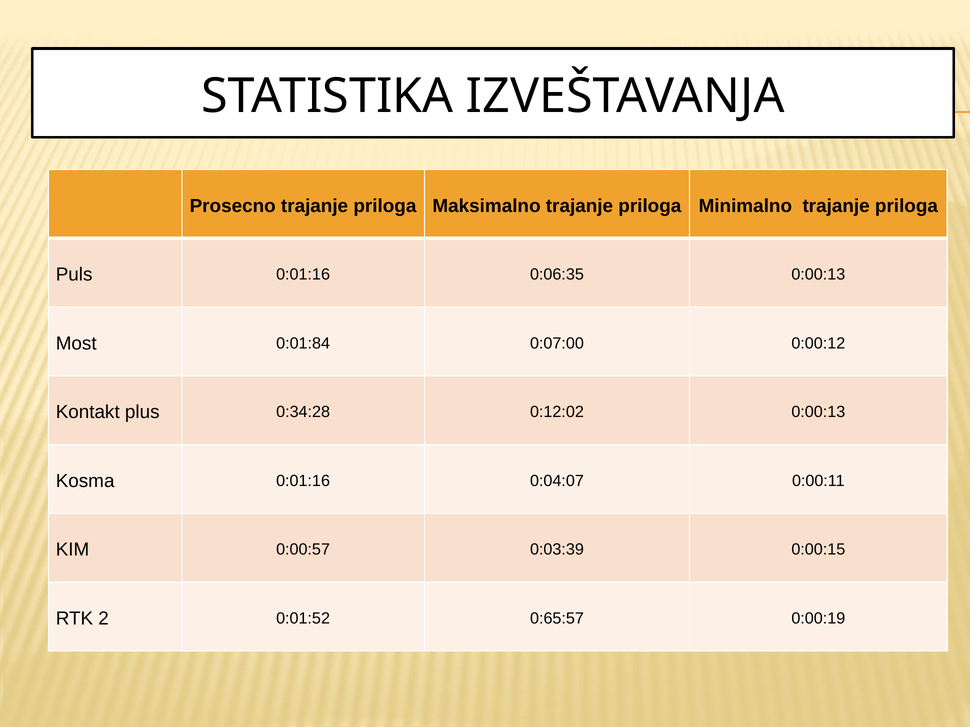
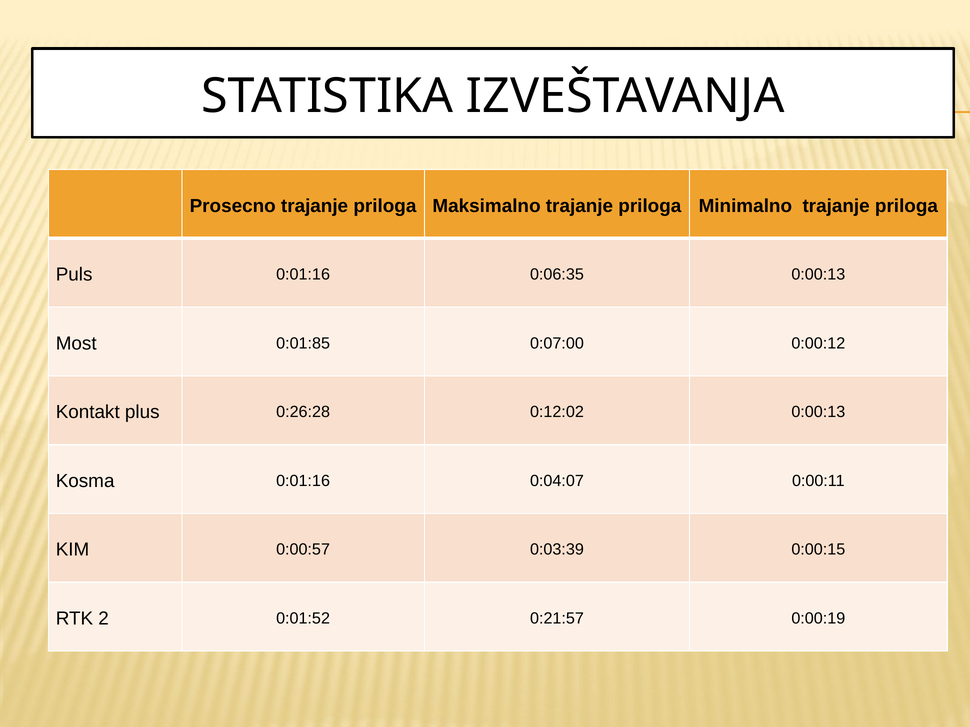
0:01:84: 0:01:84 -> 0:01:85
0:34:28: 0:34:28 -> 0:26:28
0:65:57: 0:65:57 -> 0:21:57
